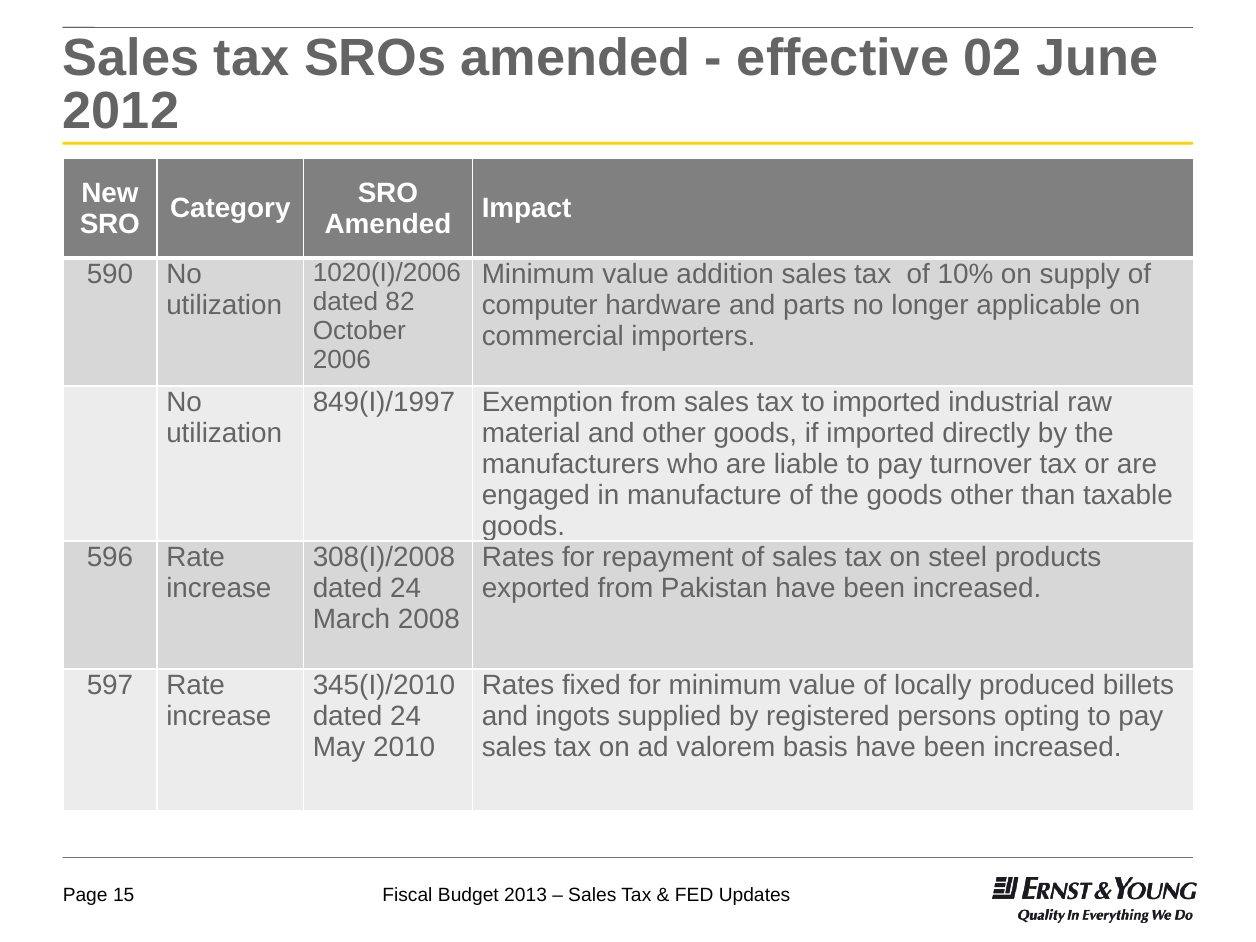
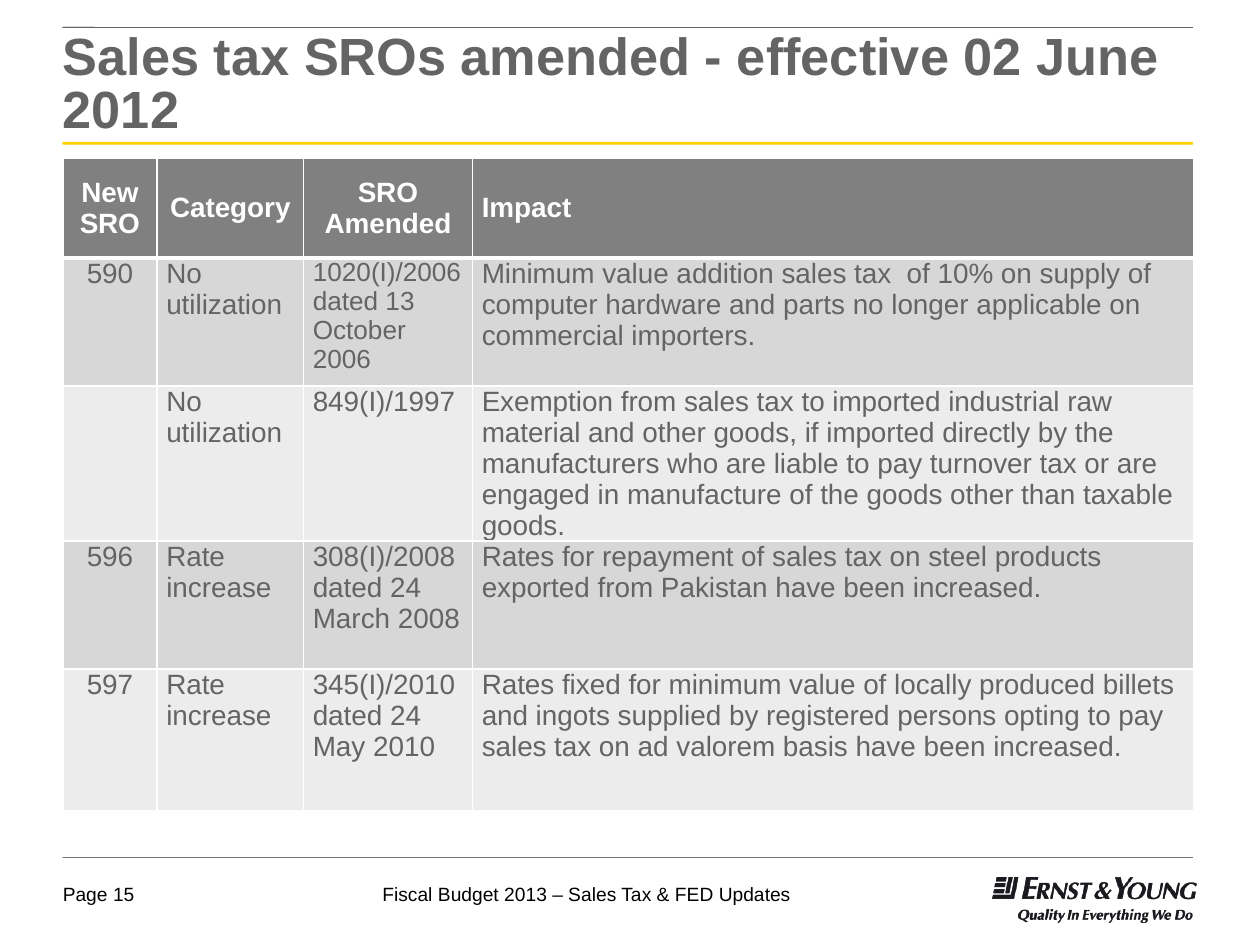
82: 82 -> 13
